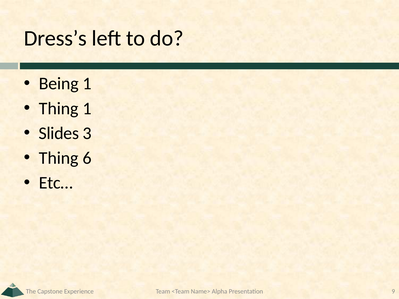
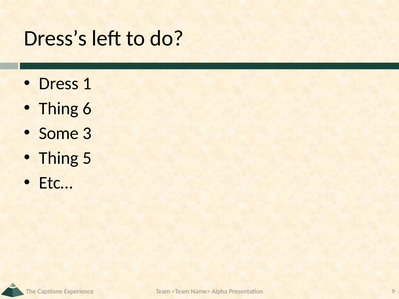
Being: Being -> Dress
Thing 1: 1 -> 6
Slides: Slides -> Some
6: 6 -> 5
